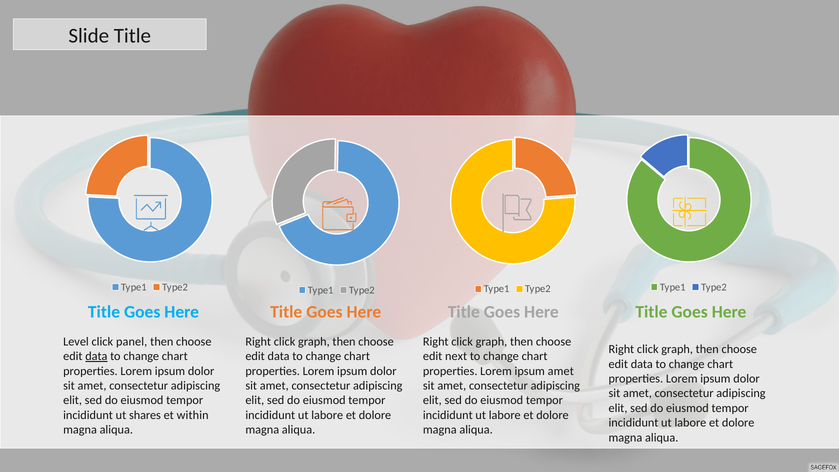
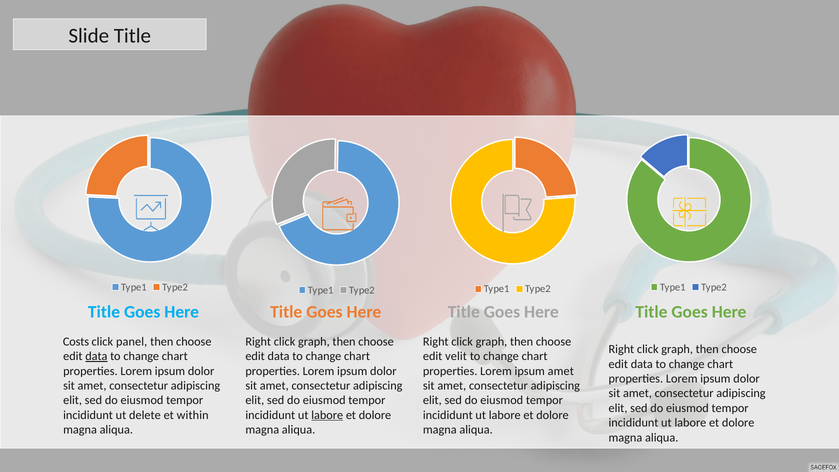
Level: Level -> Costs
next: next -> velit
shares: shares -> delete
labore at (327, 415) underline: none -> present
